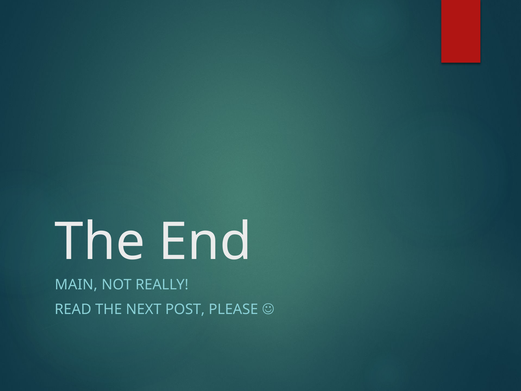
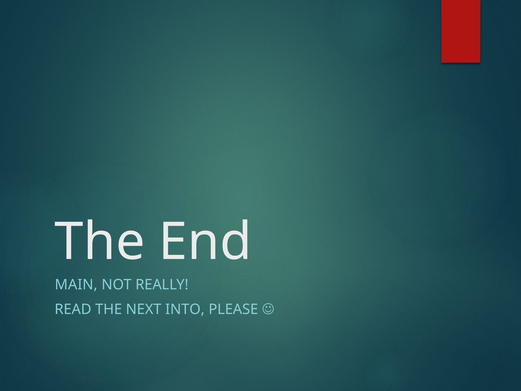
POST: POST -> INTO
